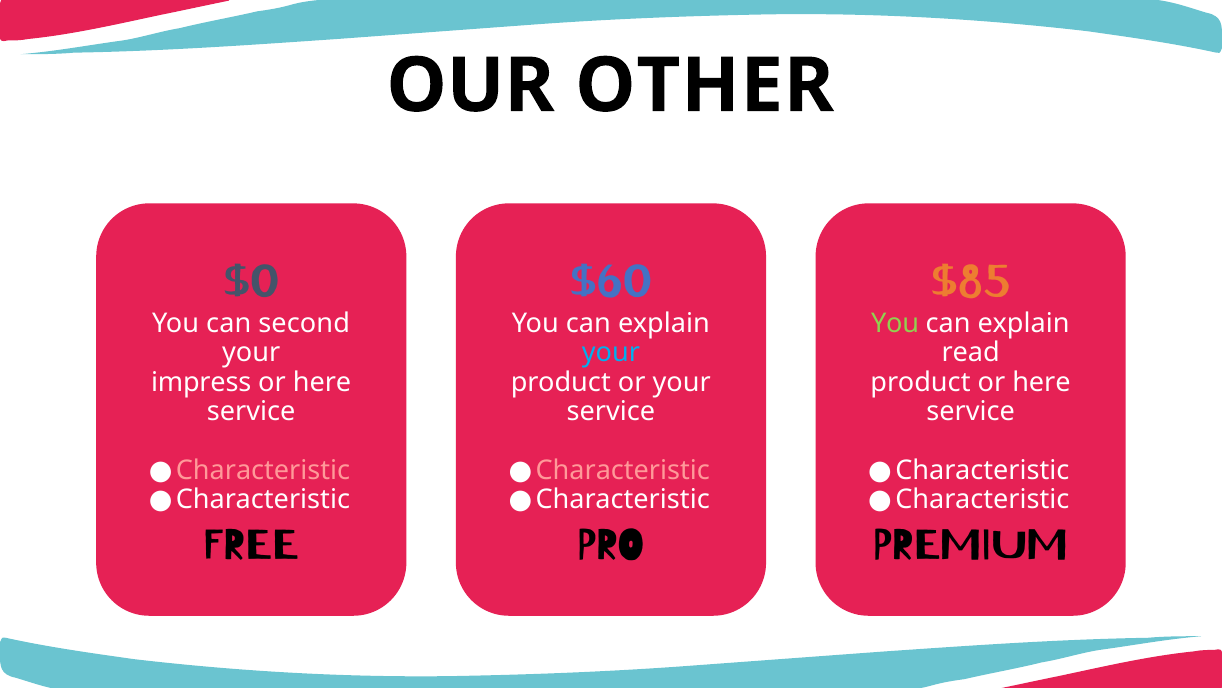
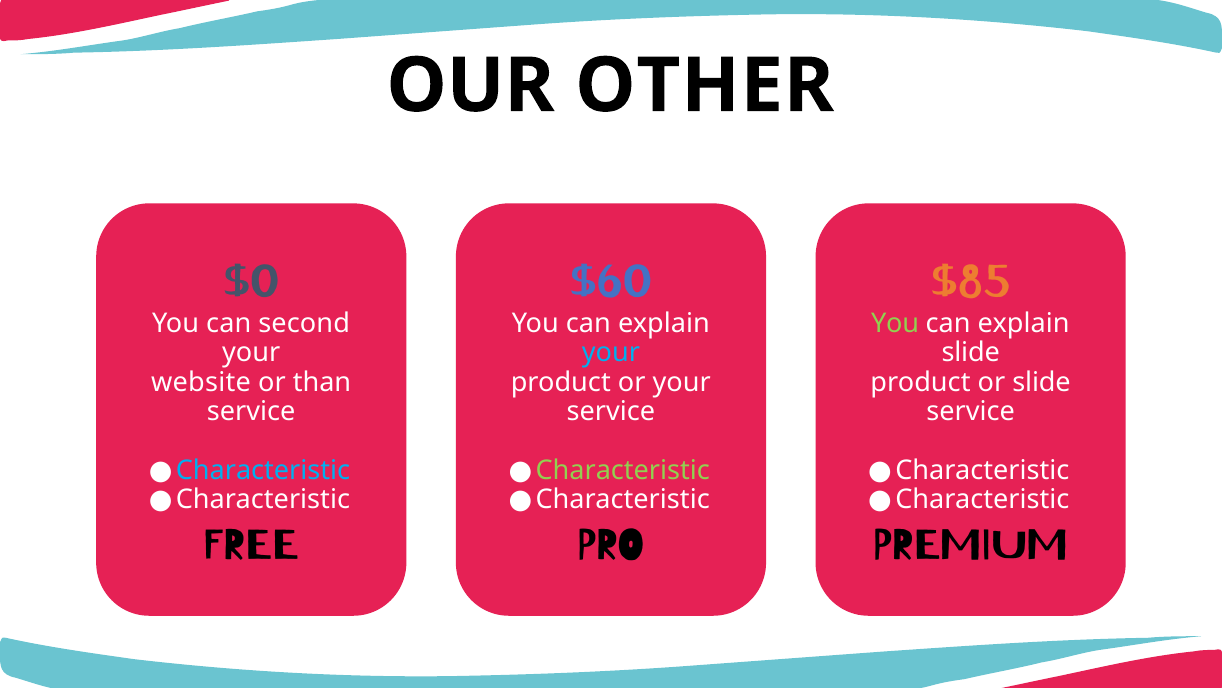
read at (971, 353): read -> slide
impress: impress -> website
here at (322, 382): here -> than
product or here: here -> slide
Characteristic at (263, 470) colour: pink -> light blue
Characteristic at (623, 470) colour: pink -> light green
